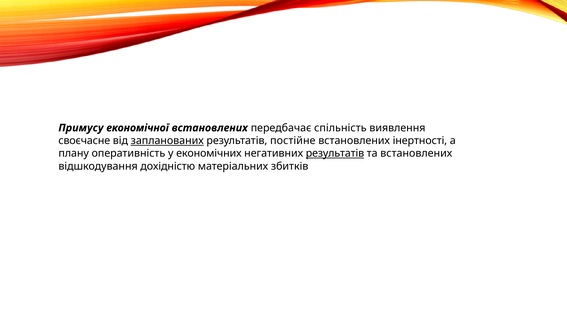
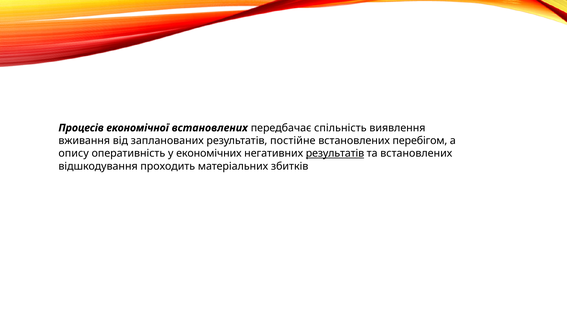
Примусу: Примусу -> Процесів
своєчасне: своєчасне -> вживання
запланованих underline: present -> none
інертності: інертності -> перебігом
плану: плану -> опису
дохідністю: дохідністю -> проходить
